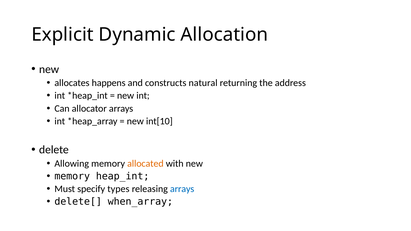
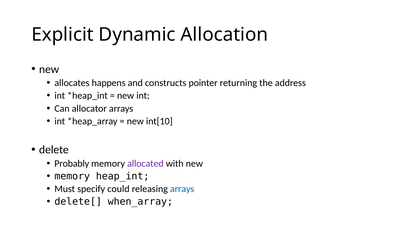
natural: natural -> pointer
Allowing: Allowing -> Probably
allocated colour: orange -> purple
types: types -> could
